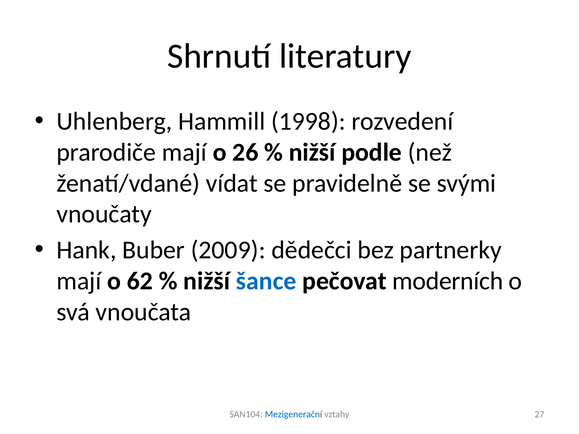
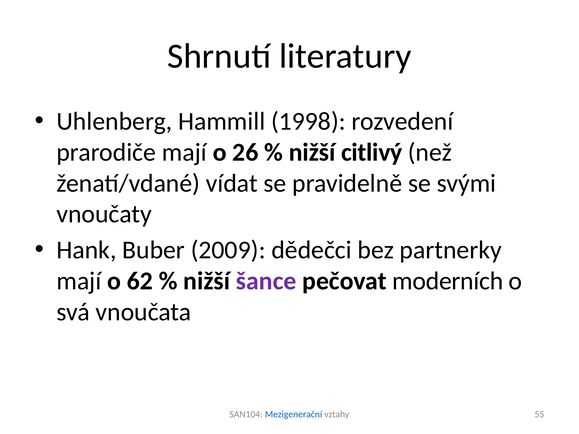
podle: podle -> citlivý
šance colour: blue -> purple
27: 27 -> 55
